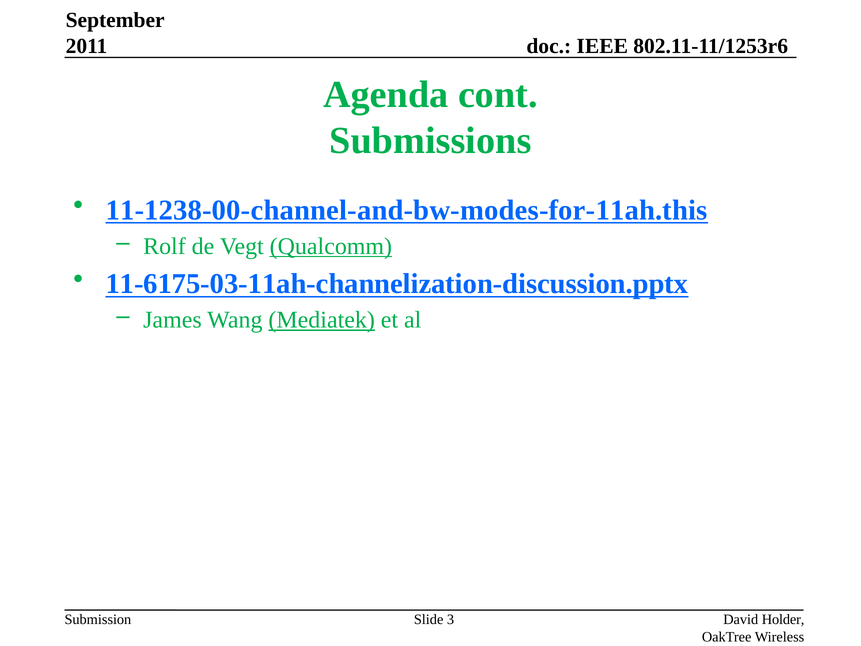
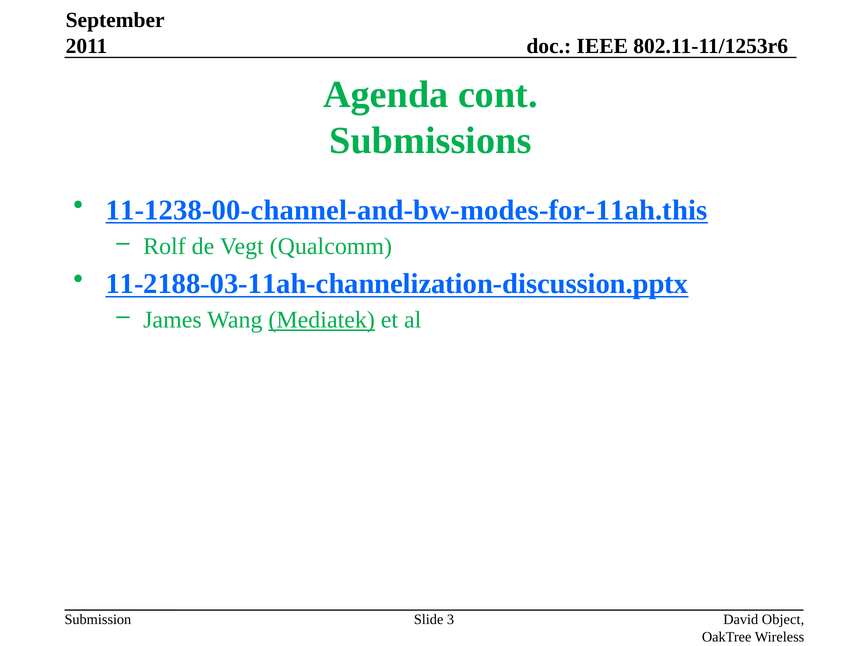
Qualcomm underline: present -> none
11-6175-03-11ah-channelization-discussion.pptx: 11-6175-03-11ah-channelization-discussion.pptx -> 11-2188-03-11ah-channelization-discussion.pptx
Holder: Holder -> Object
